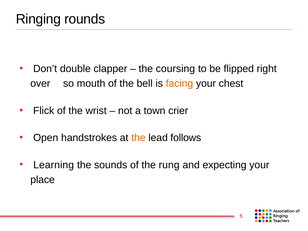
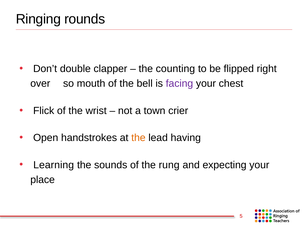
coursing: coursing -> counting
facing colour: orange -> purple
follows: follows -> having
